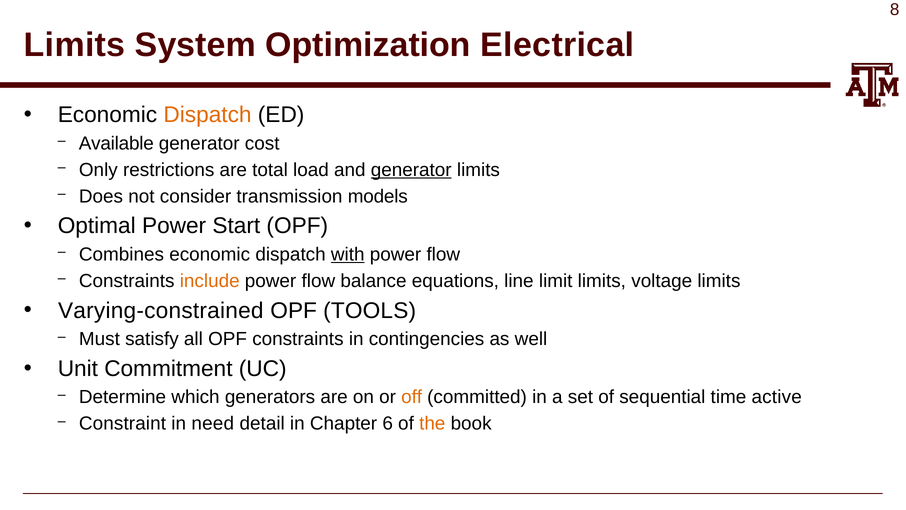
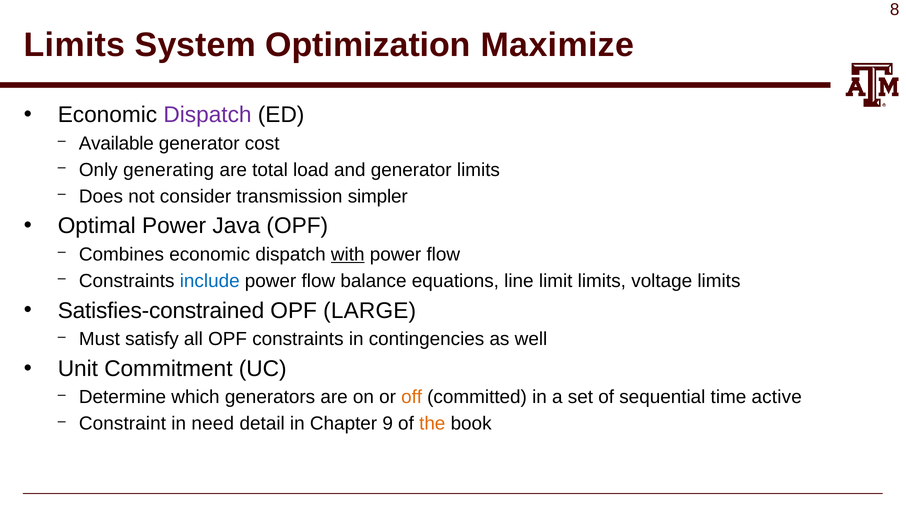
Electrical: Electrical -> Maximize
Dispatch at (207, 115) colour: orange -> purple
restrictions: restrictions -> generating
generator at (411, 170) underline: present -> none
models: models -> simpler
Start: Start -> Java
include colour: orange -> blue
Varying-constrained: Varying-constrained -> Satisfies-constrained
TOOLS: TOOLS -> LARGE
6: 6 -> 9
